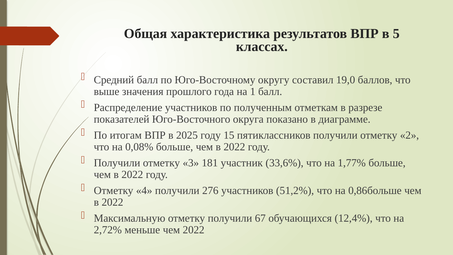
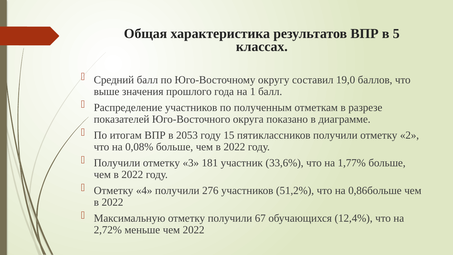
2025: 2025 -> 2053
